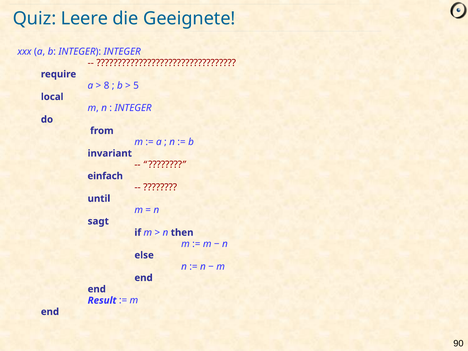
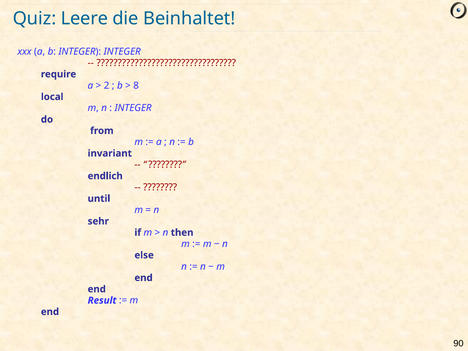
Geeignete: Geeignete -> Beinhaltet
8: 8 -> 2
5: 5 -> 8
einfach: einfach -> endlich
sagt: sagt -> sehr
